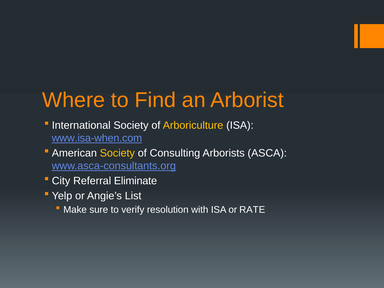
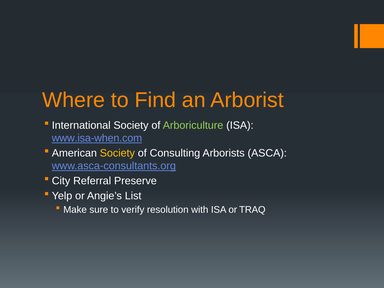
Arboriculture colour: yellow -> light green
Eliminate: Eliminate -> Preserve
RATE: RATE -> TRAQ
